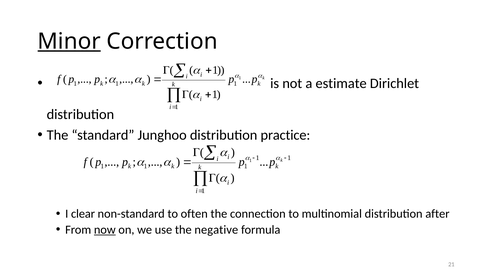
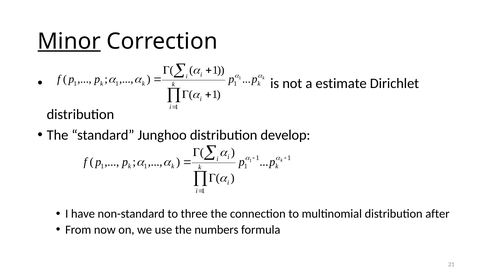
practice: practice -> develop
clear: clear -> have
often: often -> three
now underline: present -> none
negative: negative -> numbers
